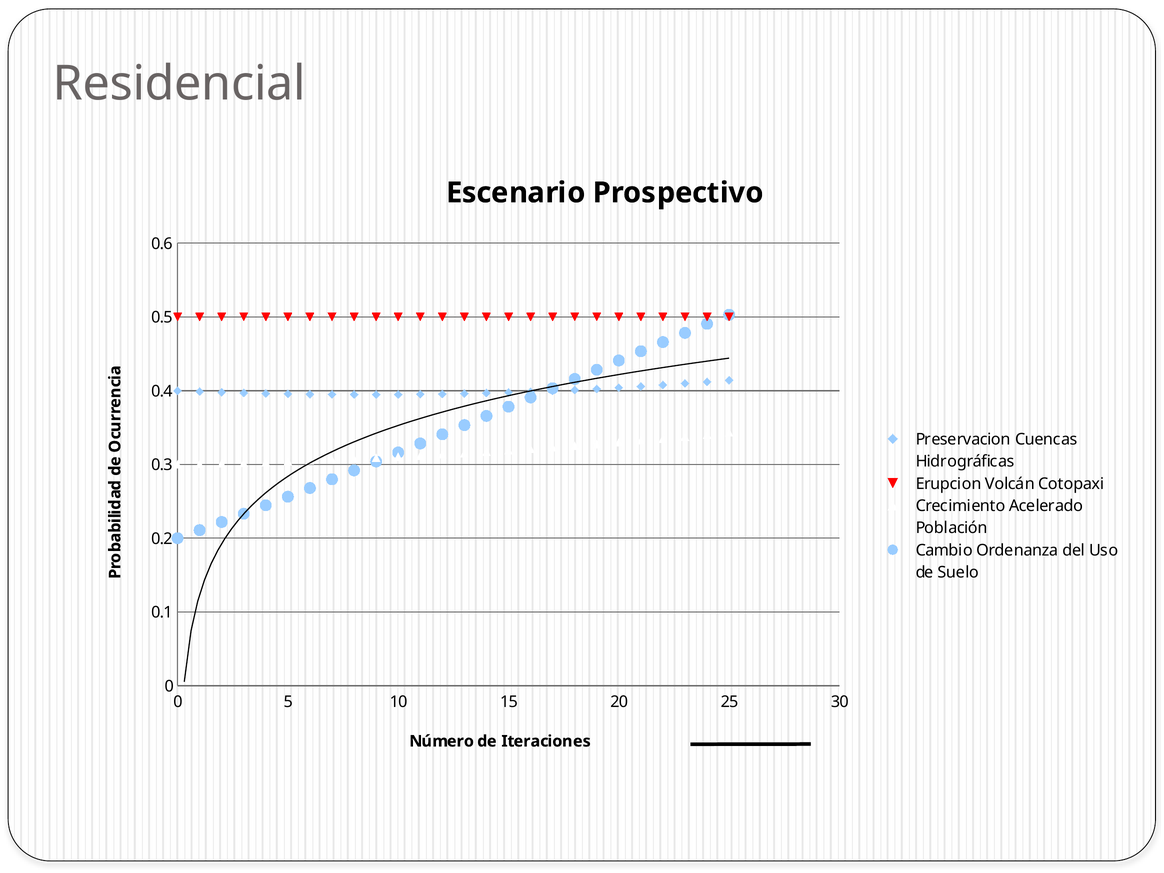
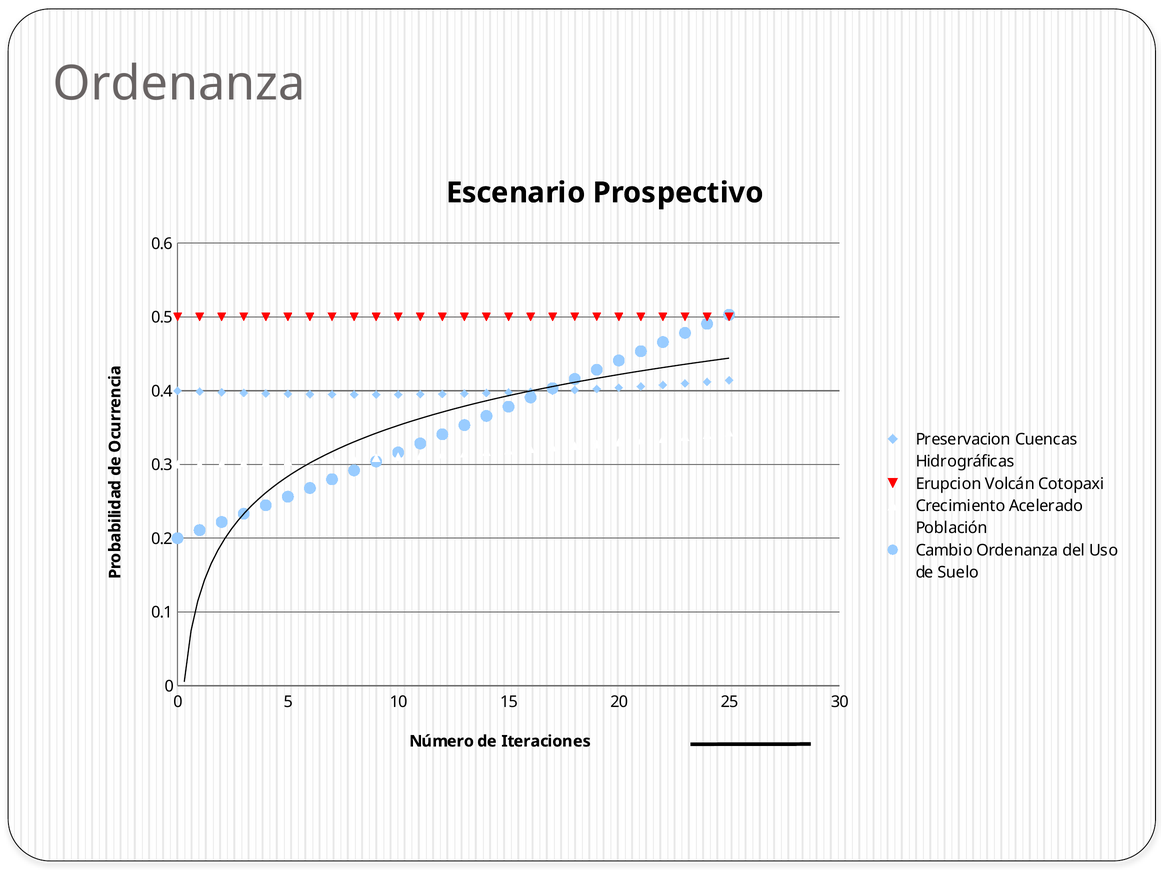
Residencial at (179, 84): Residencial -> Ordenanza
